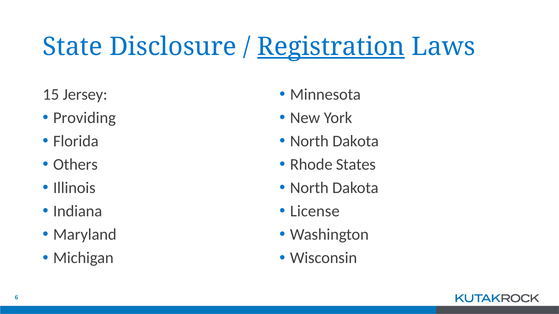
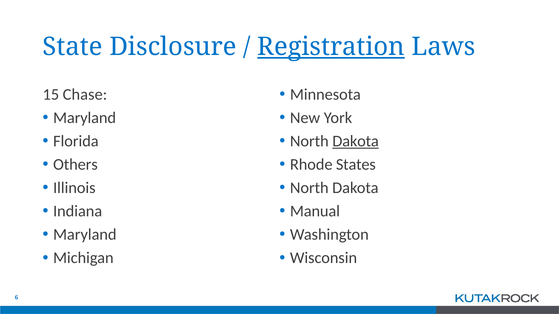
Jersey: Jersey -> Chase
Providing at (84, 118): Providing -> Maryland
Dakota at (356, 141) underline: none -> present
License: License -> Manual
